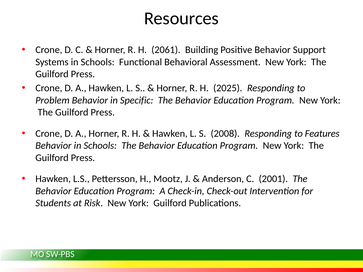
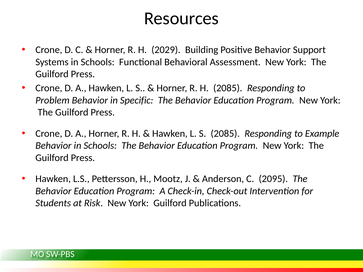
2061: 2061 -> 2029
H 2025: 2025 -> 2085
S 2008: 2008 -> 2085
Features: Features -> Example
2001: 2001 -> 2095
